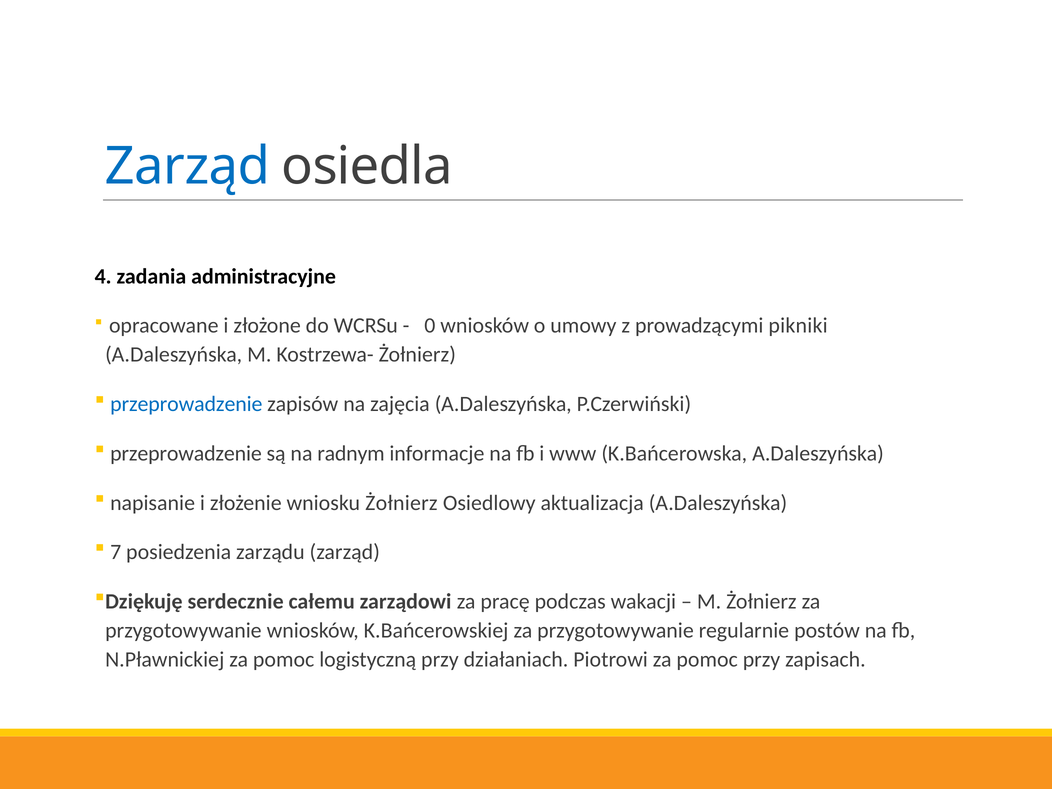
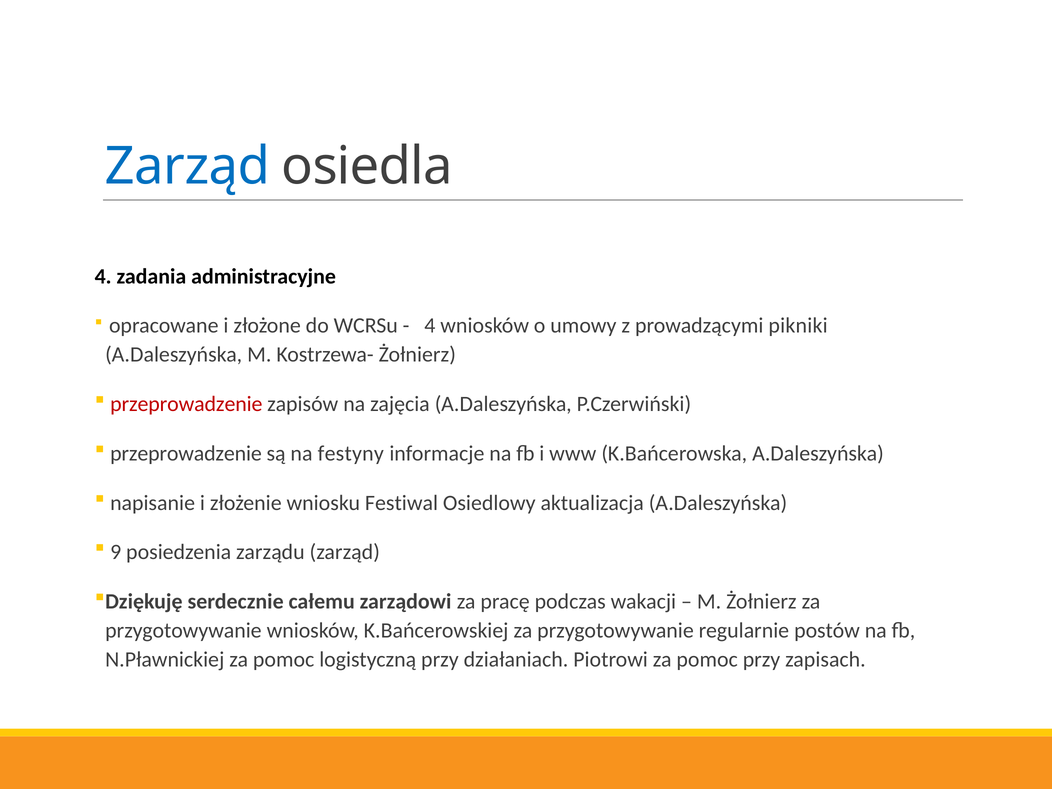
0 at (430, 326): 0 -> 4
przeprowadzenie at (186, 404) colour: blue -> red
radnym: radnym -> festyny
wniosku Żołnierz: Żołnierz -> Festiwal
7: 7 -> 9
